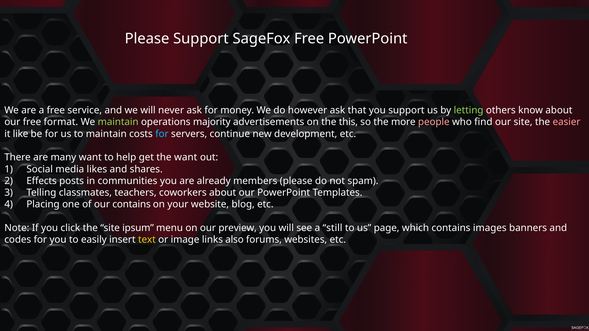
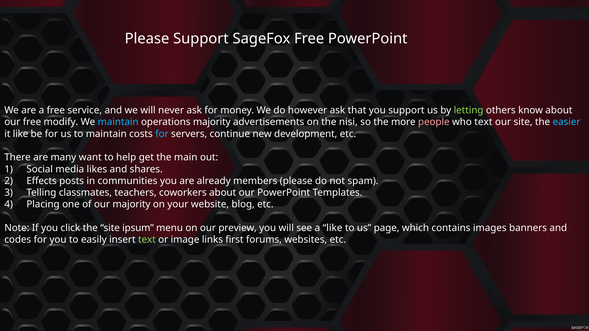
format: format -> modify
maintain at (118, 122) colour: light green -> light blue
this: this -> nisi
who find: find -> text
easier colour: pink -> light blue
the want: want -> main
our contains: contains -> majority
a still: still -> like
text at (147, 240) colour: yellow -> light green
also: also -> first
